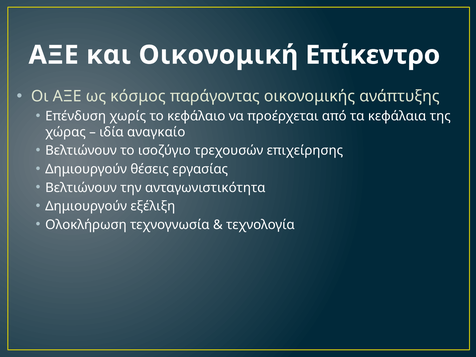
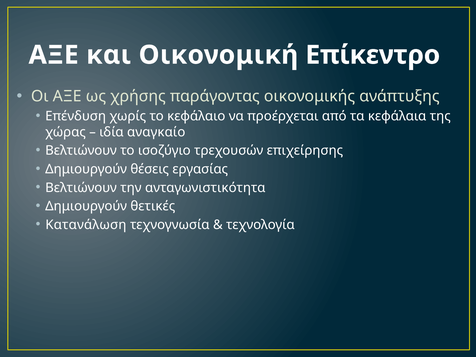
κόσμος: κόσμος -> χρήσης
εξέλιξη: εξέλιξη -> θετικές
Ολοκλήρωση: Ολοκλήρωση -> Κατανάλωση
